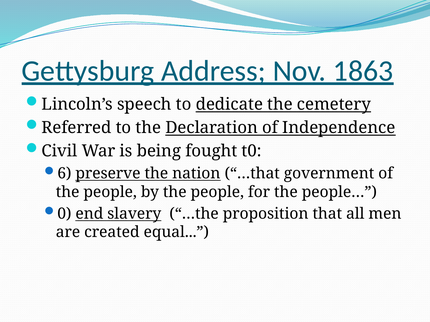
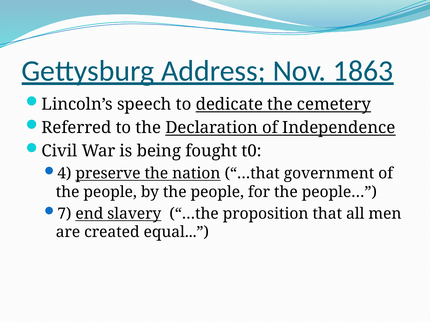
6: 6 -> 4
0: 0 -> 7
